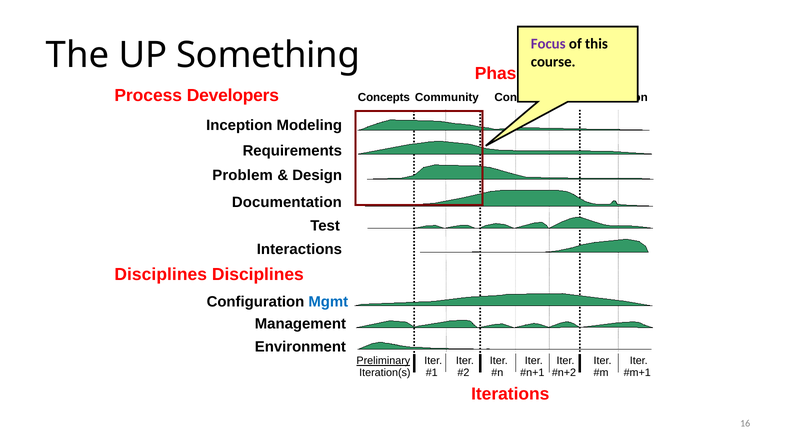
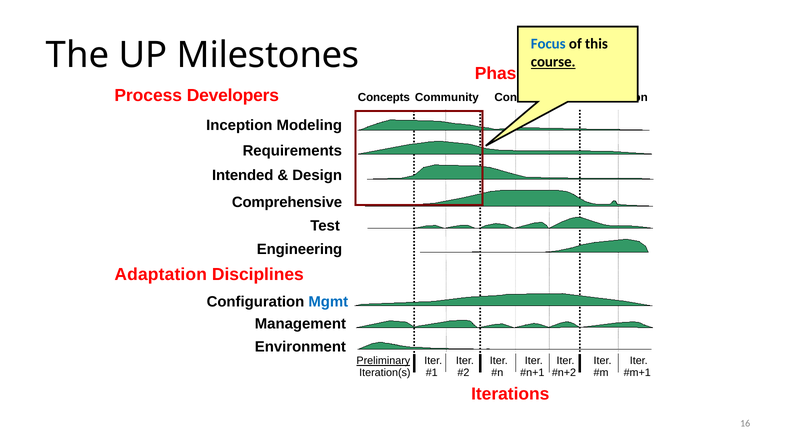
Focus colour: purple -> blue
Something: Something -> Milestones
course underline: none -> present
Problem: Problem -> Intended
Documentation: Documentation -> Comprehensive
Interactions: Interactions -> Engineering
Disciplines at (161, 274): Disciplines -> Adaptation
